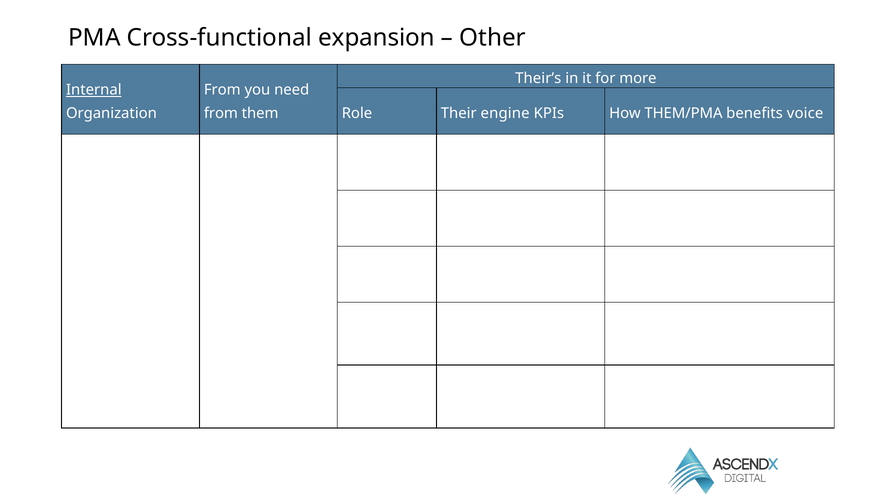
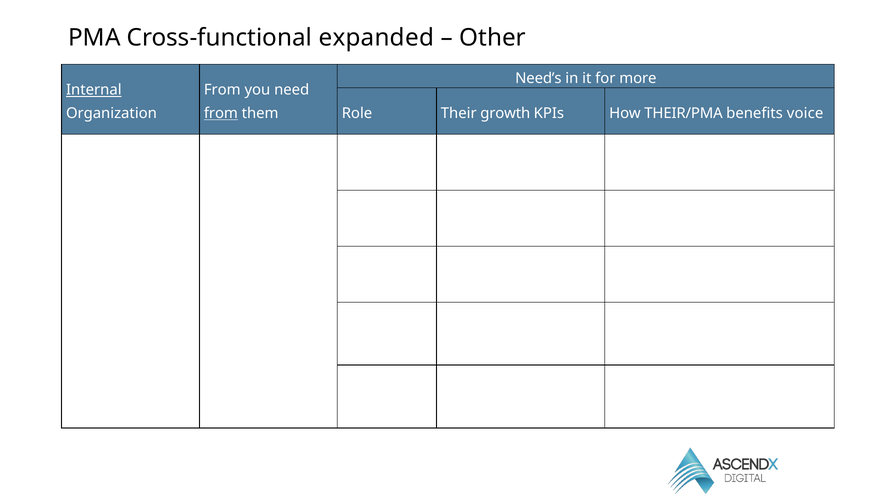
expansion: expansion -> expanded
Their’s: Their’s -> Need’s
from at (221, 113) underline: none -> present
engine: engine -> growth
THEM/PMA: THEM/PMA -> THEIR/PMA
